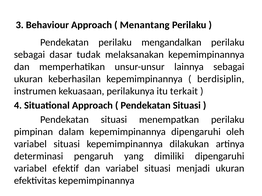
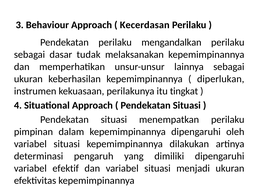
Menantang: Menantang -> Kecerdasan
berdisiplin: berdisiplin -> diperlukan
terkait: terkait -> tingkat
